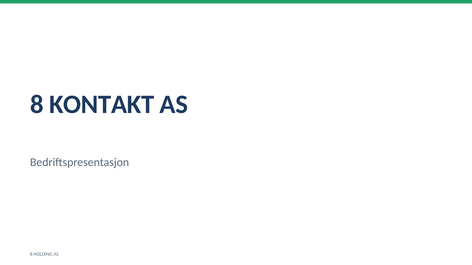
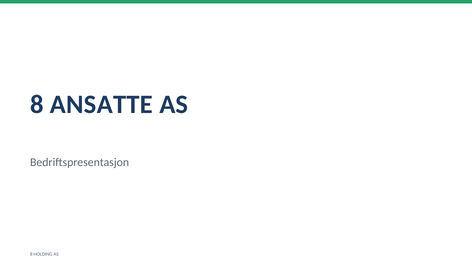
KONTAKT: KONTAKT -> ANSATTE
